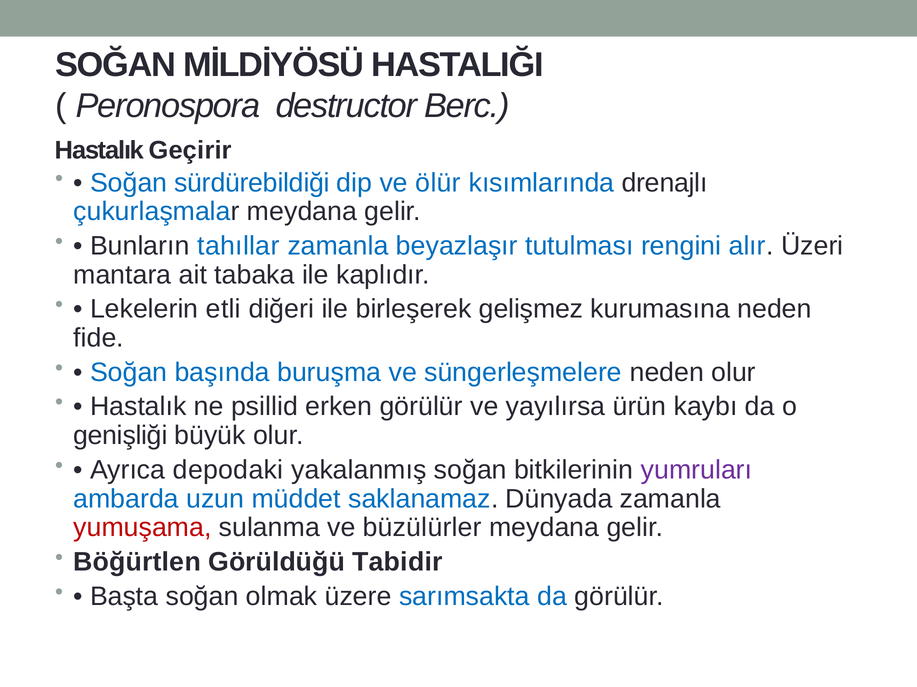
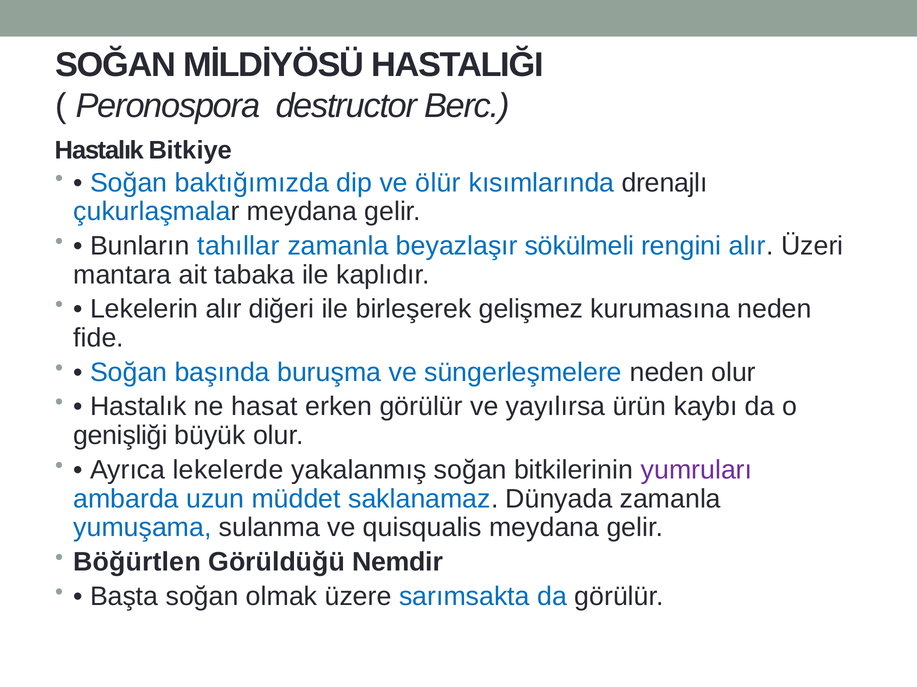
Geçirir: Geçirir -> Bitkiye
sürdürebildiği: sürdürebildiği -> baktığımızda
tutulması: tutulması -> sökülmeli
Lekelerin etli: etli -> alır
psillid: psillid -> hasat
depodaki: depodaki -> lekelerde
yumuşama colour: red -> blue
büzülürler: büzülürler -> quisqualis
Tabidir: Tabidir -> Nemdir
